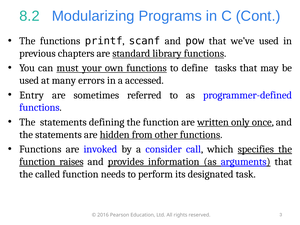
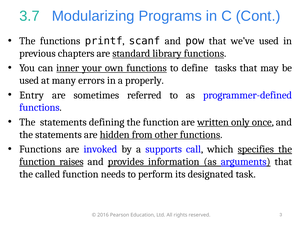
8.2: 8.2 -> 3.7
must: must -> inner
accessed: accessed -> properly
consider: consider -> supports
